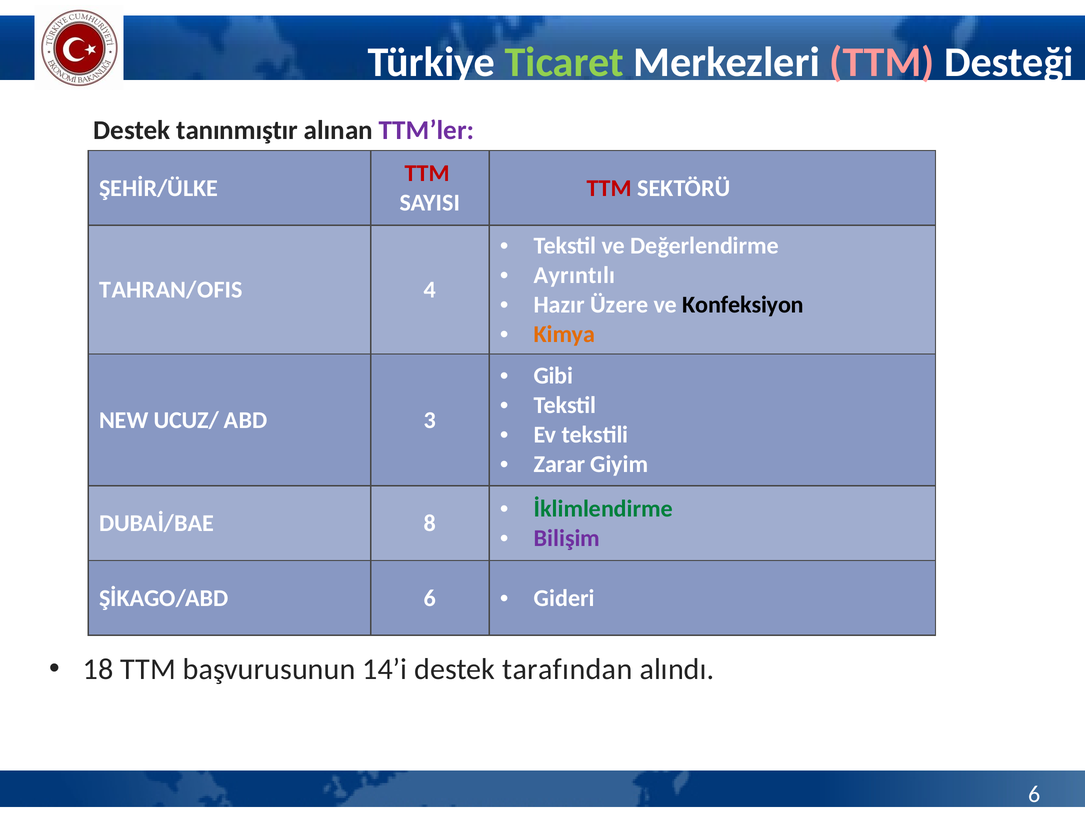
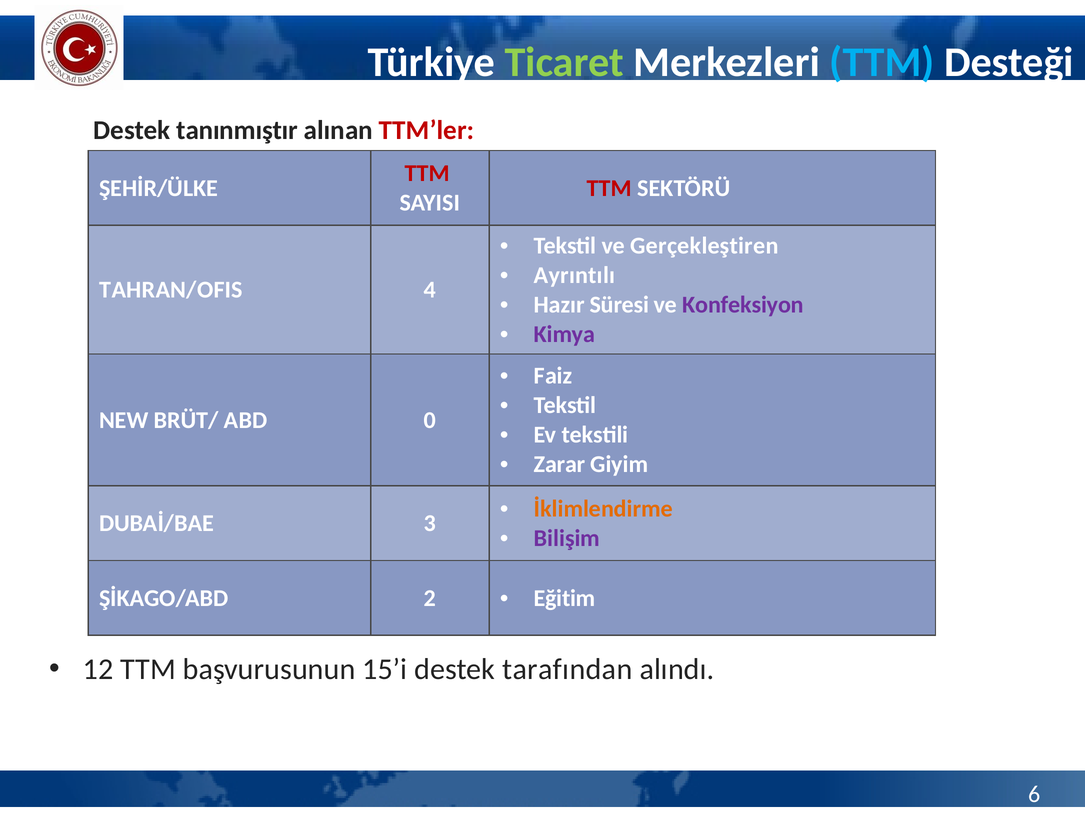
TTM at (882, 62) colour: pink -> light blue
TTM’ler colour: purple -> red
Değerlendirme: Değerlendirme -> Gerçekleştiren
Üzere: Üzere -> Süresi
Konfeksiyon colour: black -> purple
Kimya colour: orange -> purple
Gibi: Gibi -> Faiz
UCUZ/: UCUZ/ -> BRÜT/
3: 3 -> 0
İklimlendirme colour: green -> orange
8: 8 -> 3
ŞİKAGO/ABD 6: 6 -> 2
Gideri: Gideri -> Eğitim
18: 18 -> 12
14’i: 14’i -> 15’i
